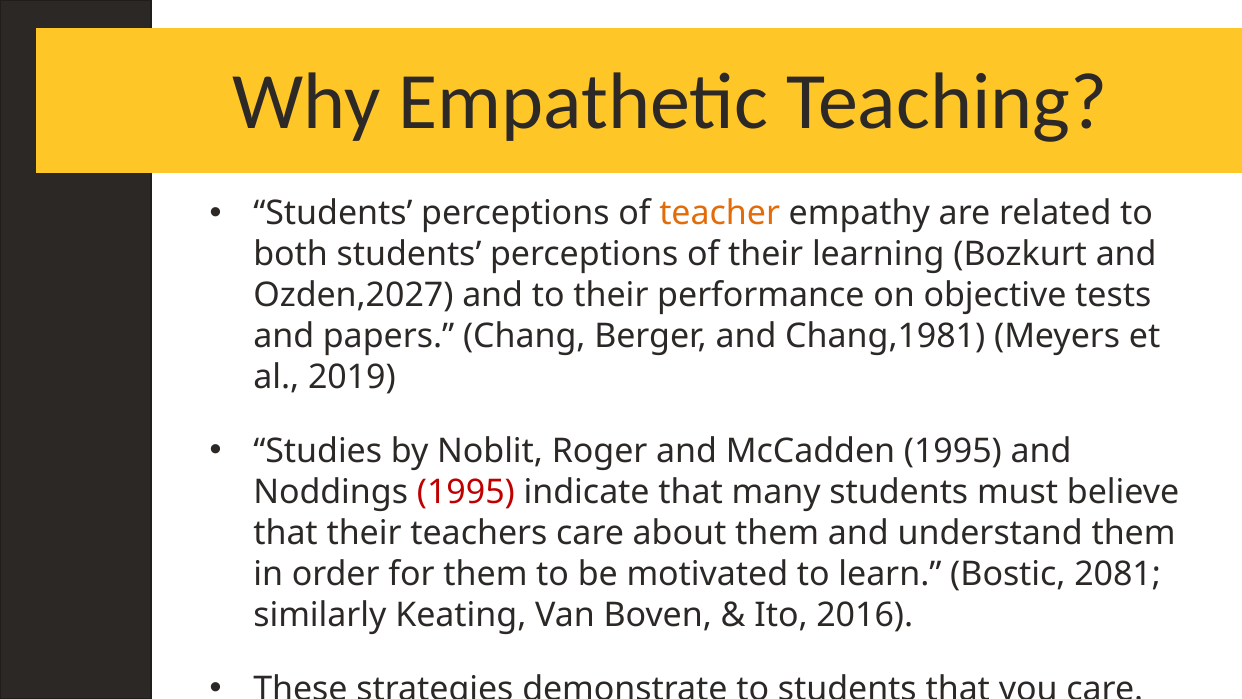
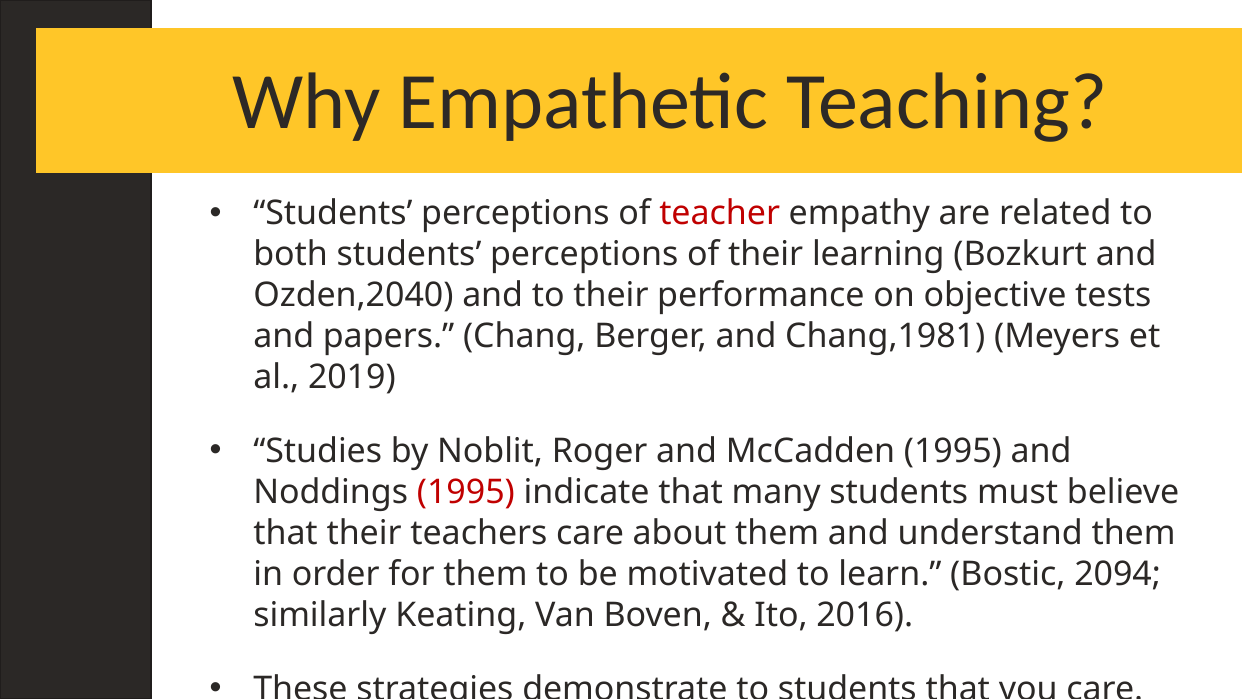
teacher colour: orange -> red
Ozden,2027: Ozden,2027 -> Ozden,2040
2081: 2081 -> 2094
